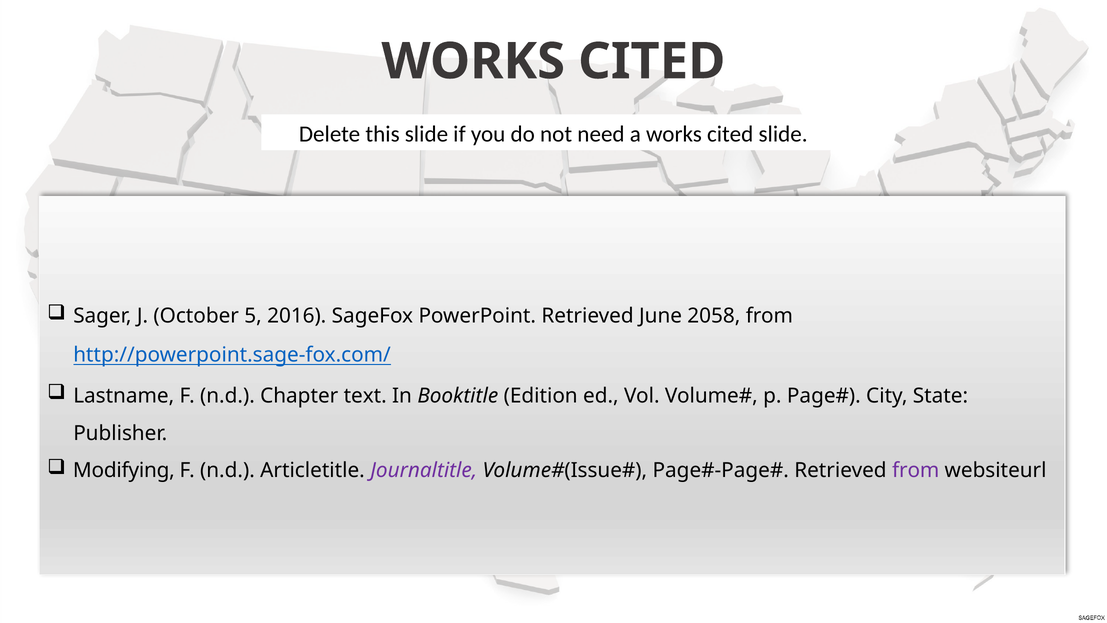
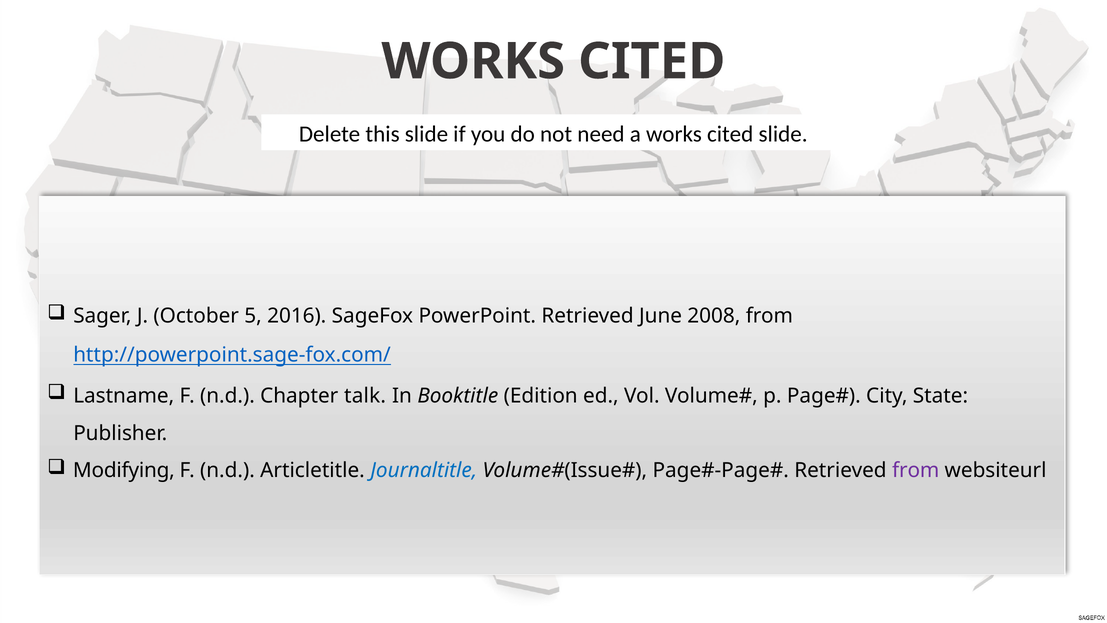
2058: 2058 -> 2008
text: text -> talk
Journaltitle colour: purple -> blue
